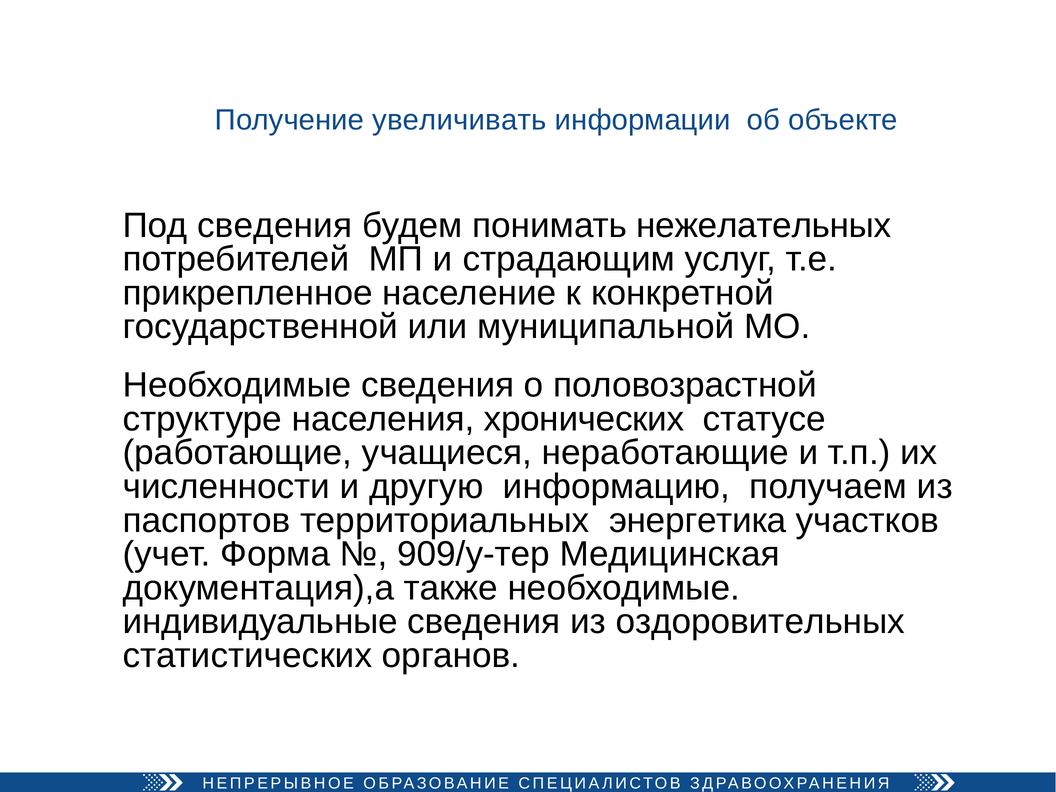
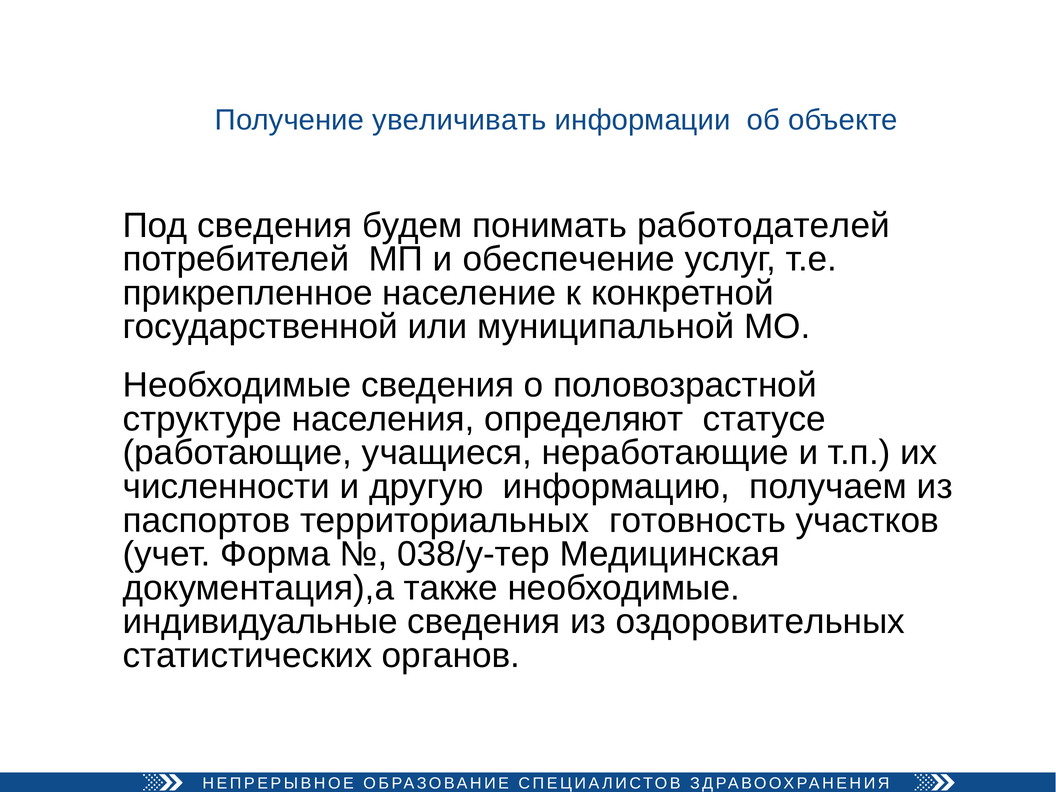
нежелательных: нежелательных -> работодателей
страдающим: страдающим -> обеспечение
хронических: хронических -> определяют
энергетика: энергетика -> готовность
909/у-тер: 909/у-тер -> 038/у-тер
